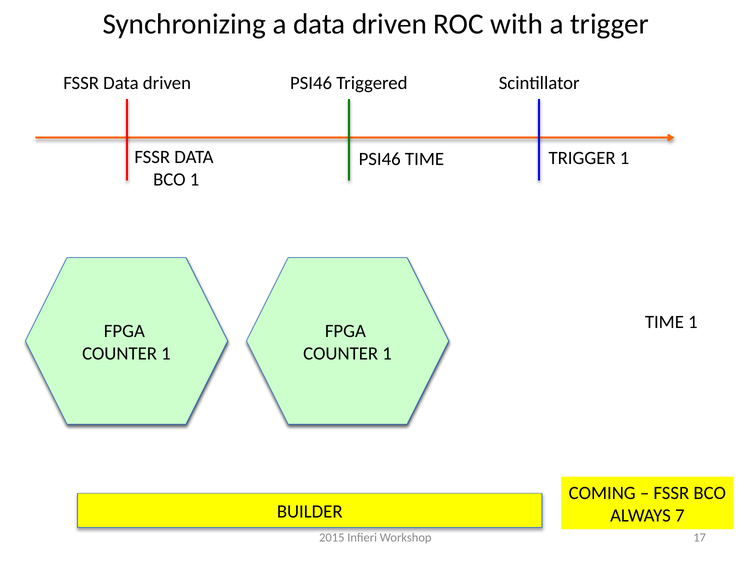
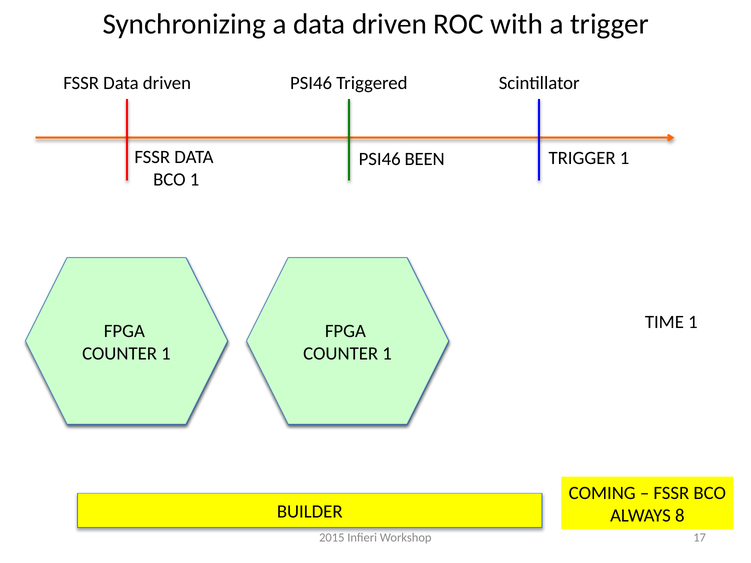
PSI46 TIME: TIME -> BEEN
7: 7 -> 8
